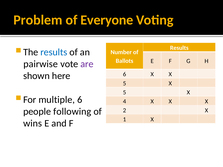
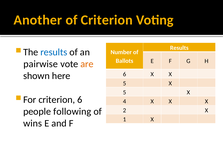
Problem: Problem -> Another
of Everyone: Everyone -> Criterion
are colour: purple -> orange
multiple at (57, 100): multiple -> criterion
